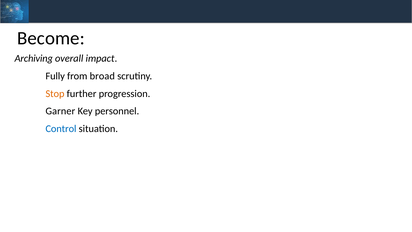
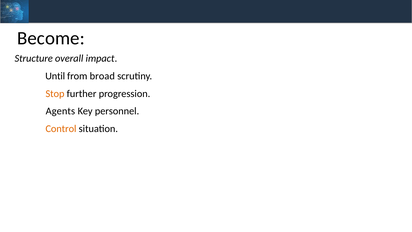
Archiving: Archiving -> Structure
Fully: Fully -> Until
Garner: Garner -> Agents
Control colour: blue -> orange
